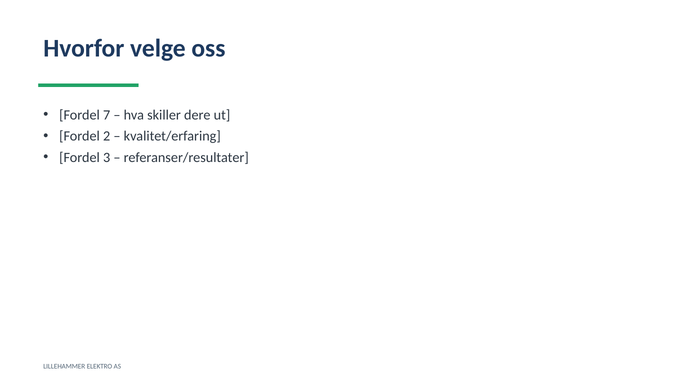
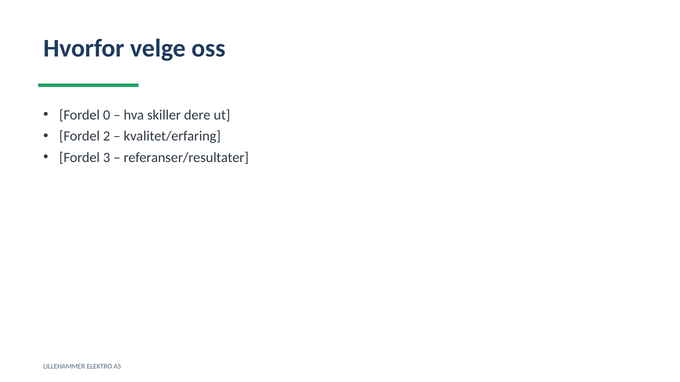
7: 7 -> 0
